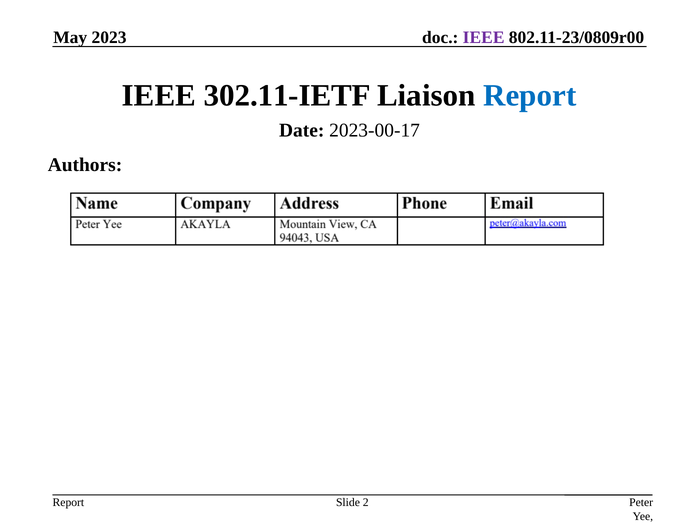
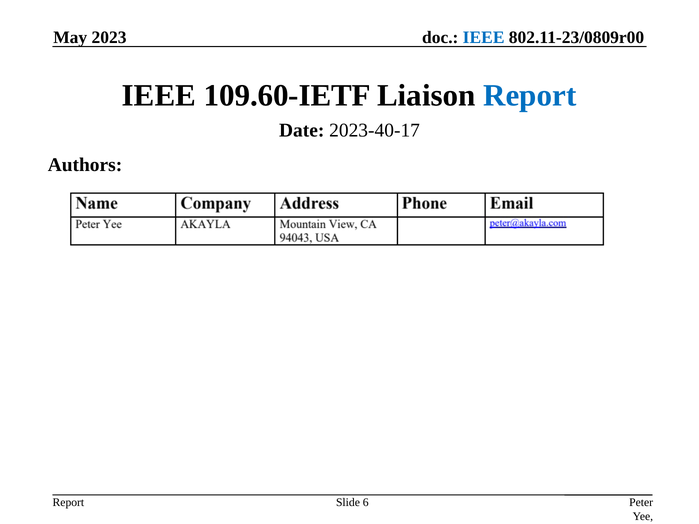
IEEE at (484, 37) colour: purple -> blue
302.11-IETF: 302.11-IETF -> 109.60-IETF
2023-00-17: 2023-00-17 -> 2023-40-17
2: 2 -> 6
